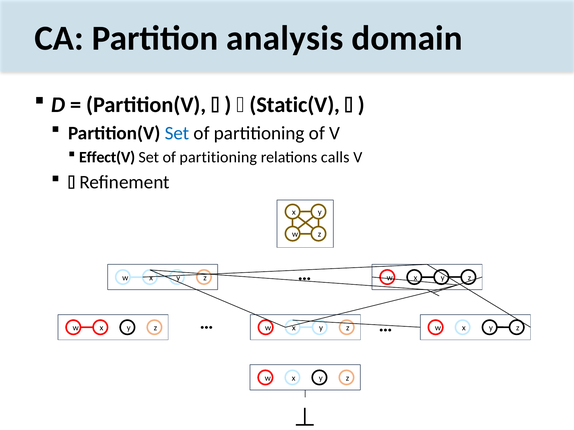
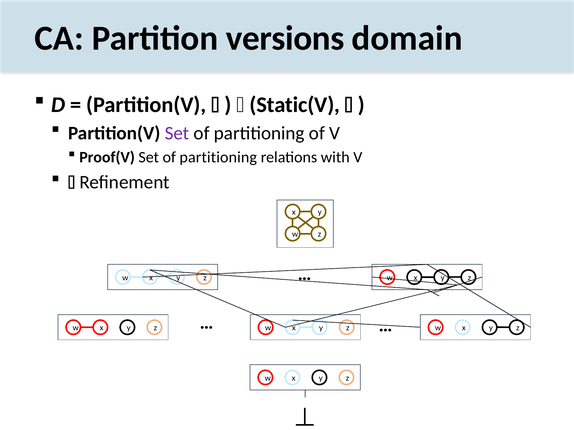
analysis: analysis -> versions
Set at (177, 133) colour: blue -> purple
Effect(V: Effect(V -> Proof(V
calls: calls -> with
